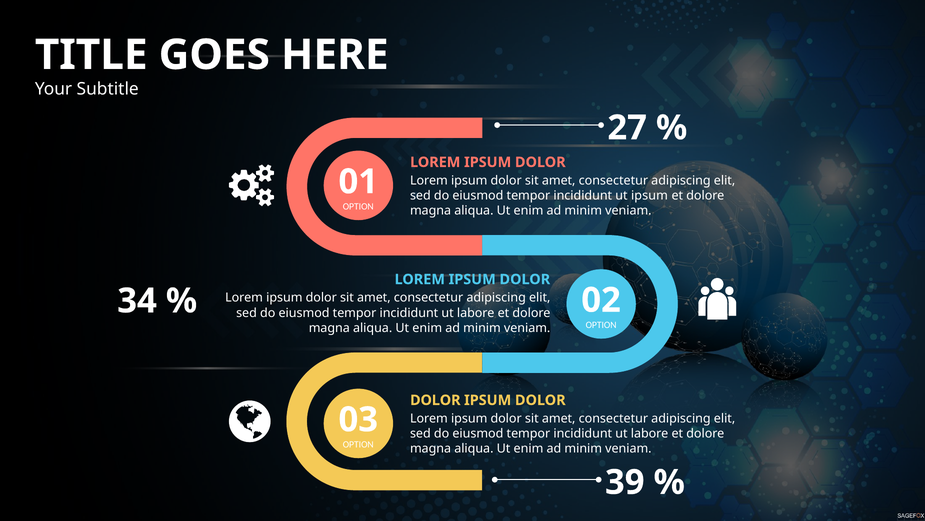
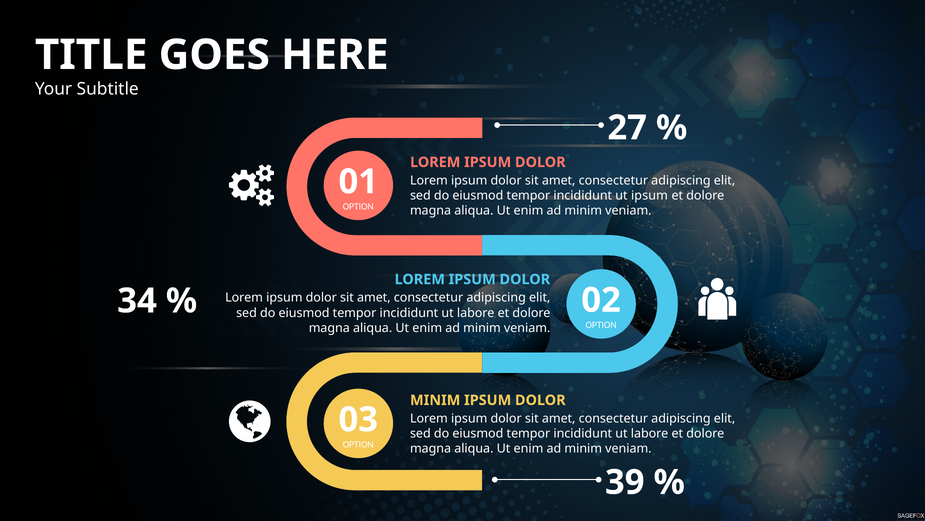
DOLOR at (435, 400): DOLOR -> MINIM
